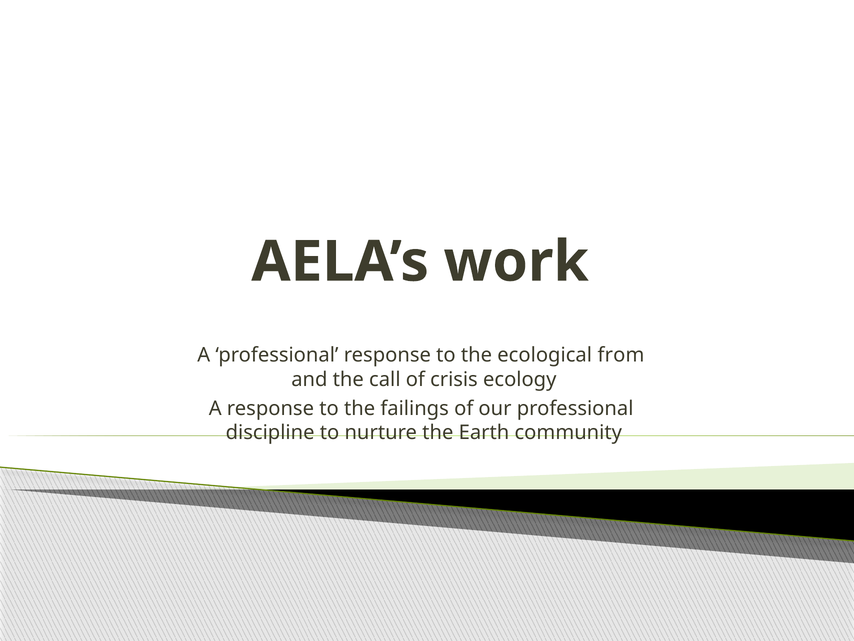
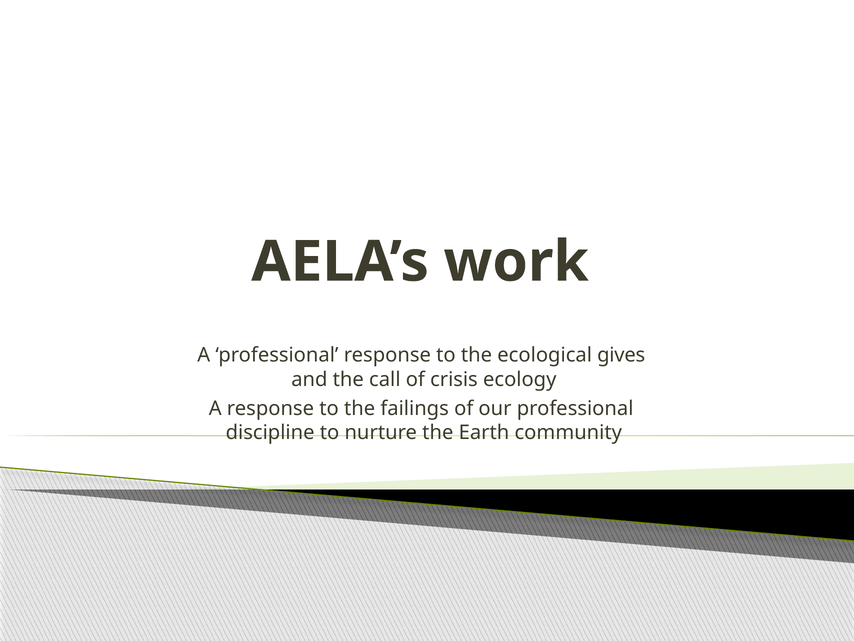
from: from -> gives
